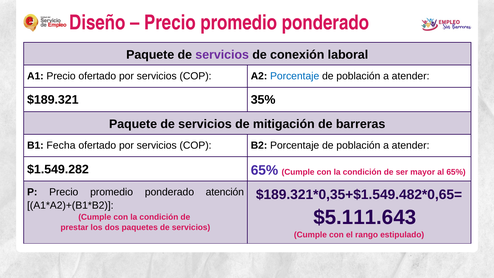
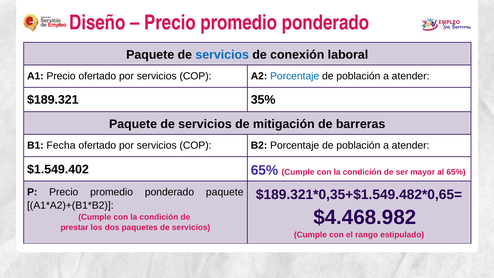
servicios at (222, 55) colour: purple -> blue
$1.549.282: $1.549.282 -> $1.549.402
ponderado atención: atención -> paquete
$5.111.643: $5.111.643 -> $4.468.982
